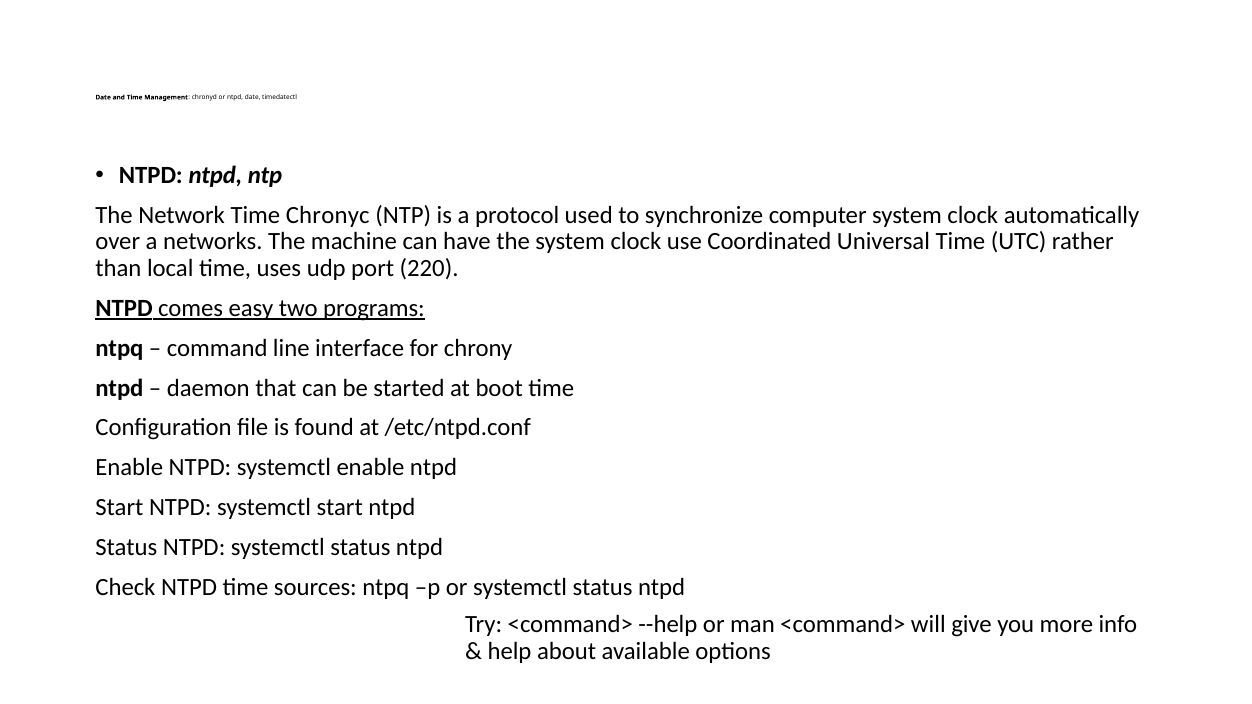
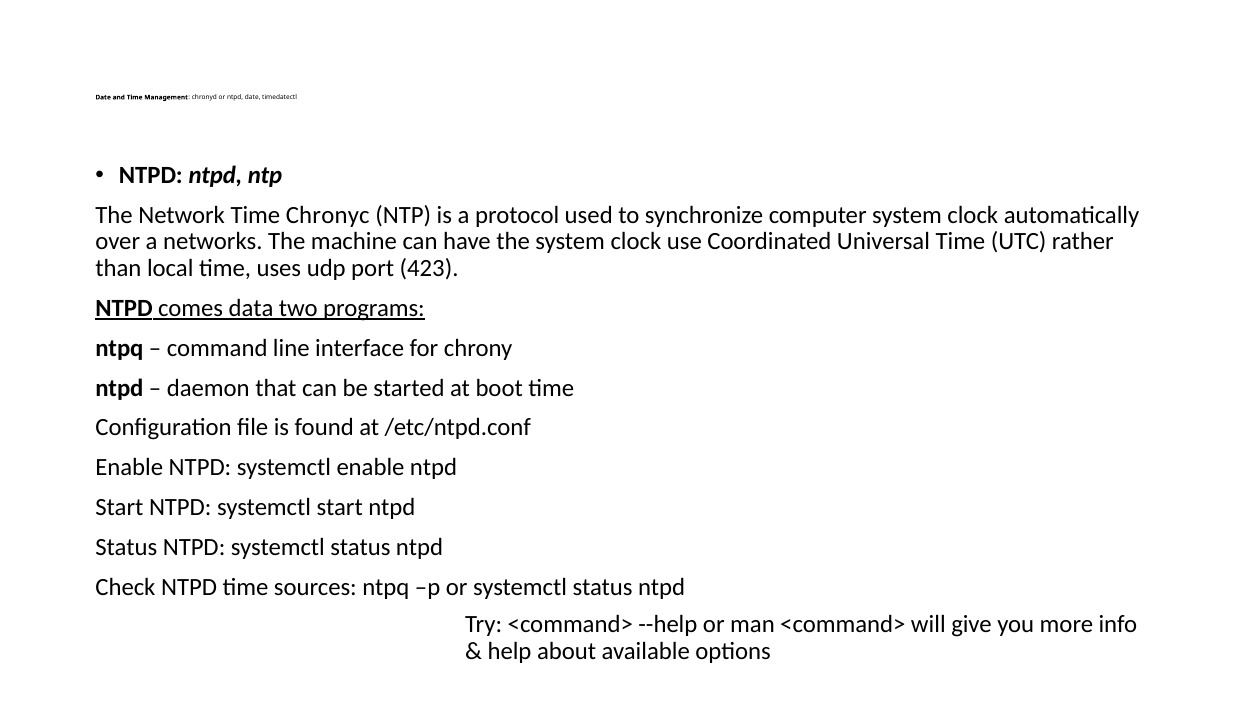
220: 220 -> 423
easy: easy -> data
